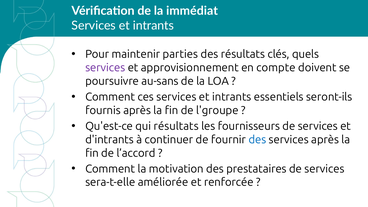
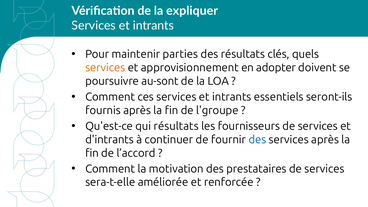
immédiat: immédiat -> expliquer
services at (105, 68) colour: purple -> orange
compte: compte -> adopter
au-sans: au-sans -> au-sont
